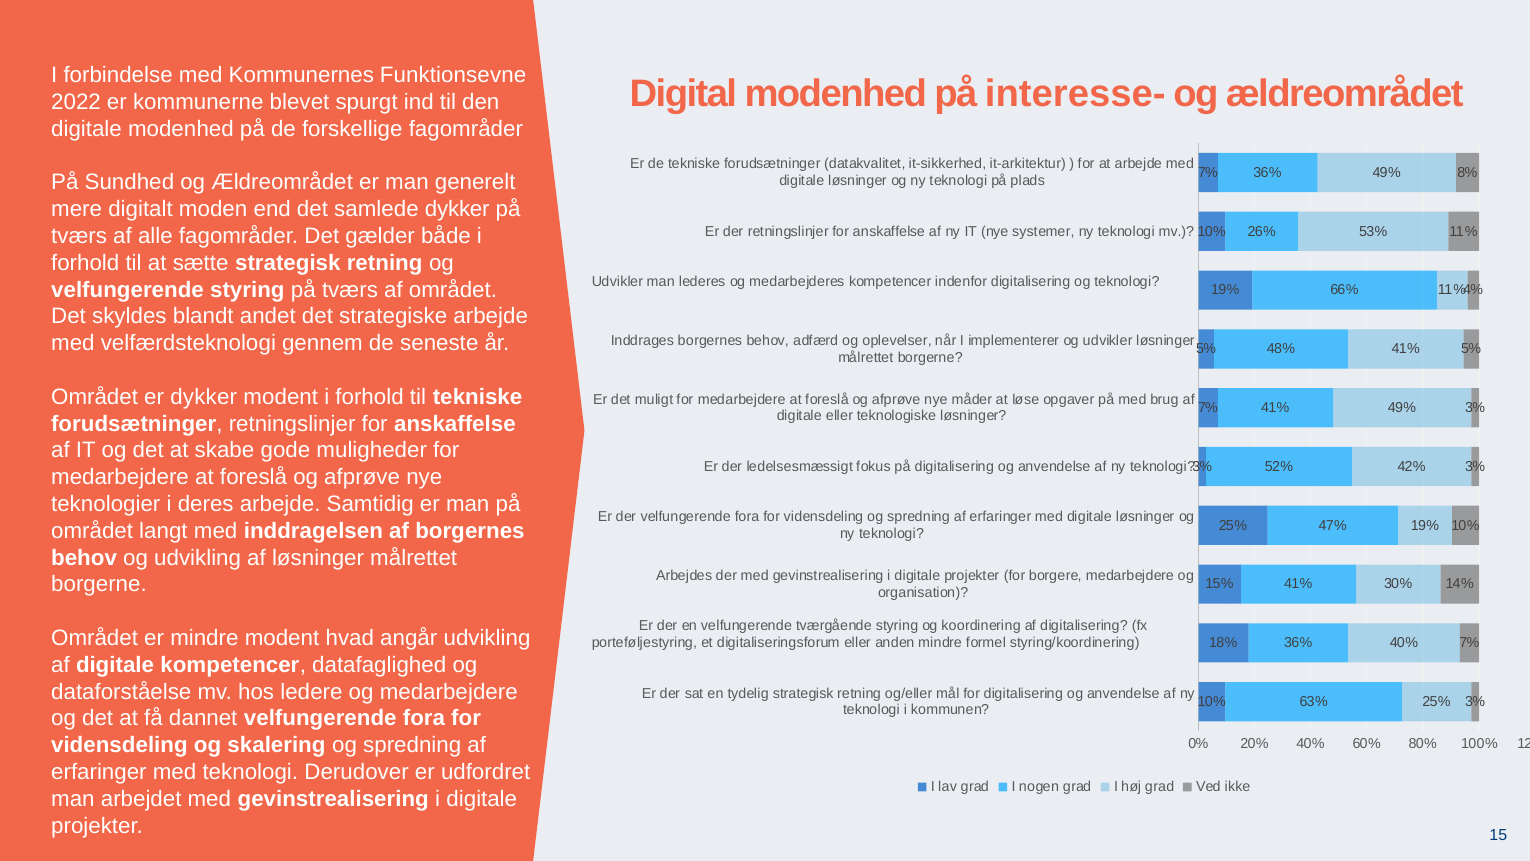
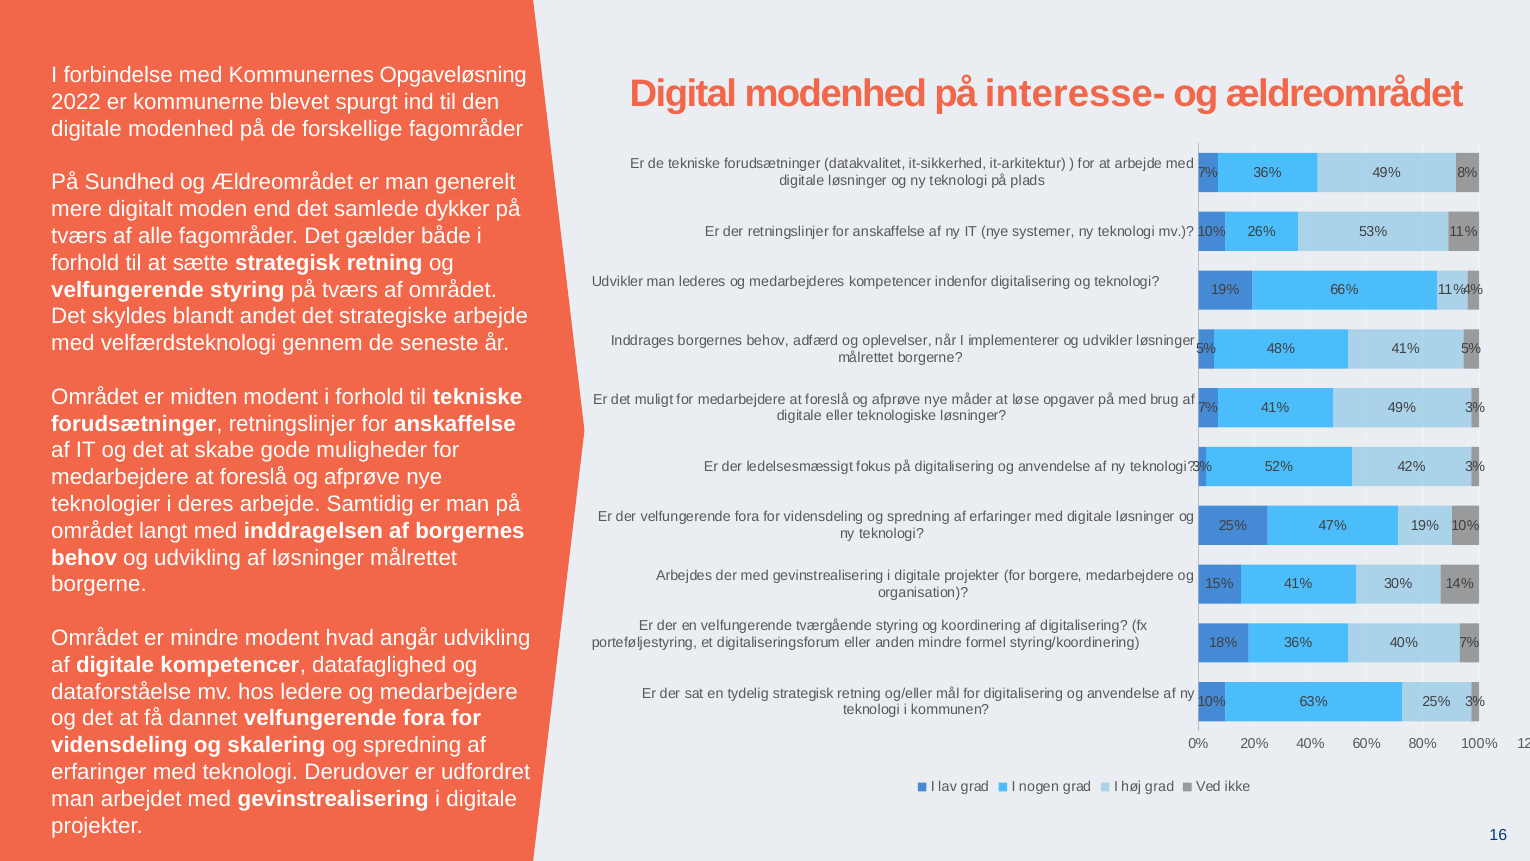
Funktionsevne: Funktionsevne -> Opgaveløsning
er dykker: dykker -> midten
15: 15 -> 16
